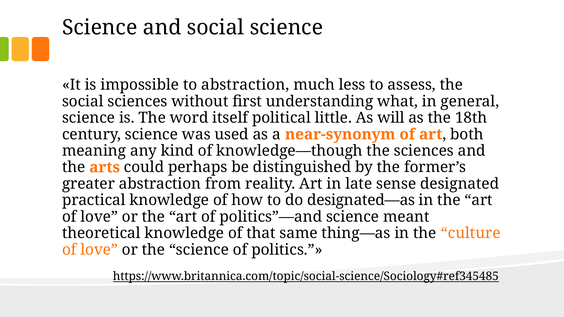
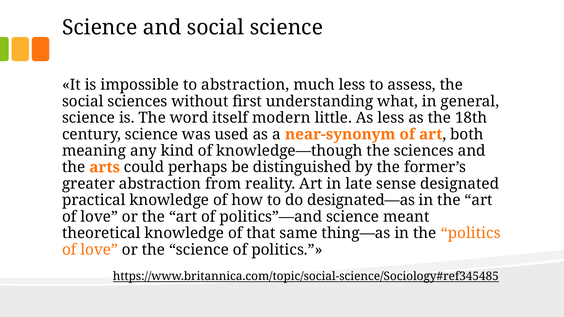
political: political -> modern
As will: will -> less
the culture: culture -> politics
